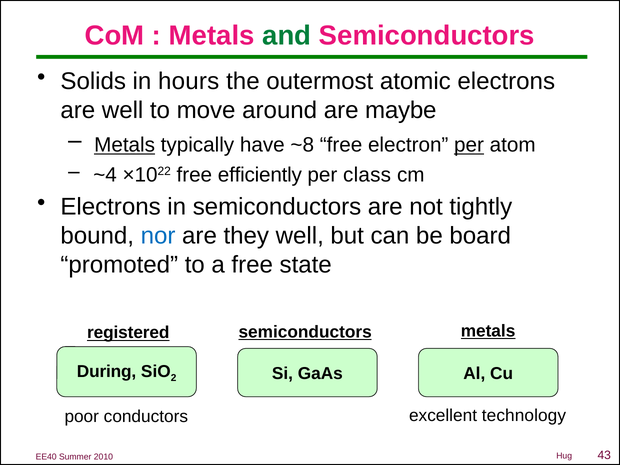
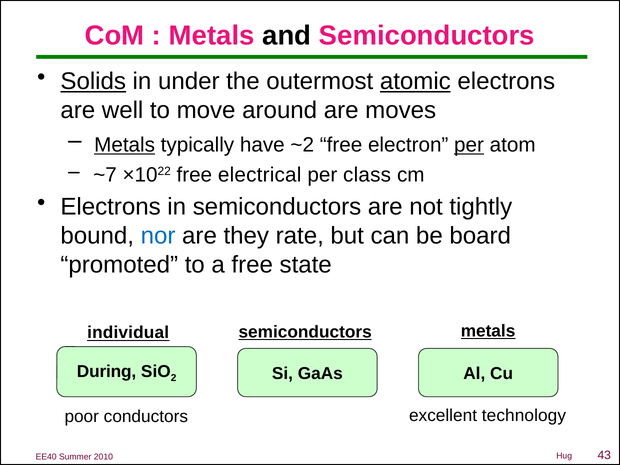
and colour: green -> black
Solids underline: none -> present
hours: hours -> under
atomic underline: none -> present
maybe: maybe -> moves
~8: ~8 -> ~2
~4: ~4 -> ~7
efficiently: efficiently -> electrical
they well: well -> rate
registered: registered -> individual
